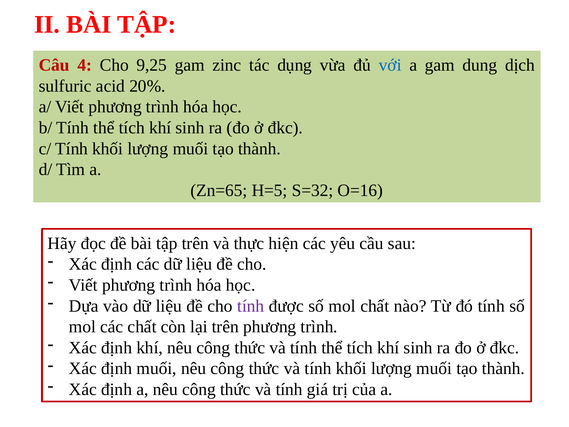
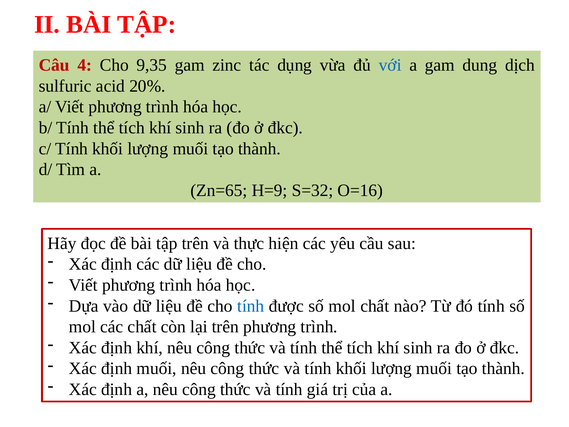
9,25: 9,25 -> 9,35
H=5: H=5 -> H=9
tính at (251, 306) colour: purple -> blue
